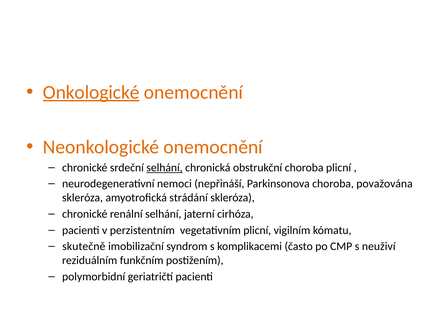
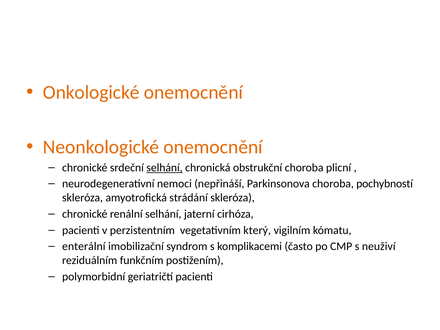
Onkologické underline: present -> none
považována: považována -> pochybností
vegetativním plicní: plicní -> který
skutečně: skutečně -> enterální
